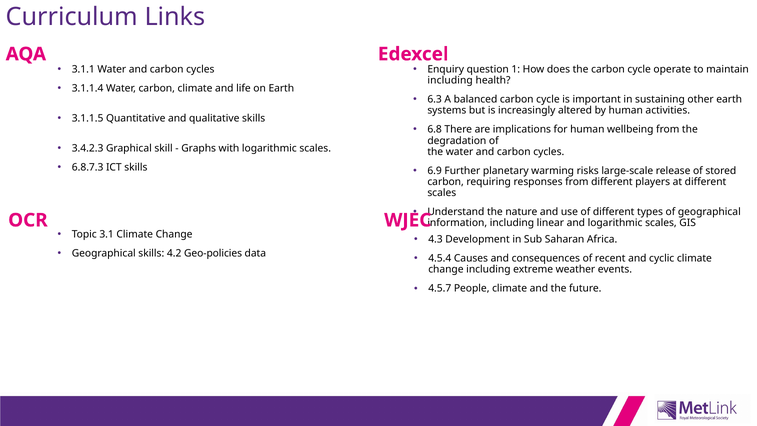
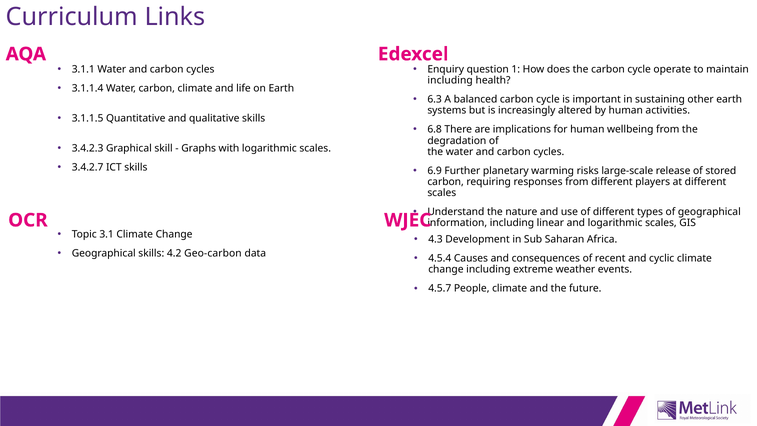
6.8.7.3: 6.8.7.3 -> 3.4.2.7
Geo-policies: Geo-policies -> Geo-carbon
